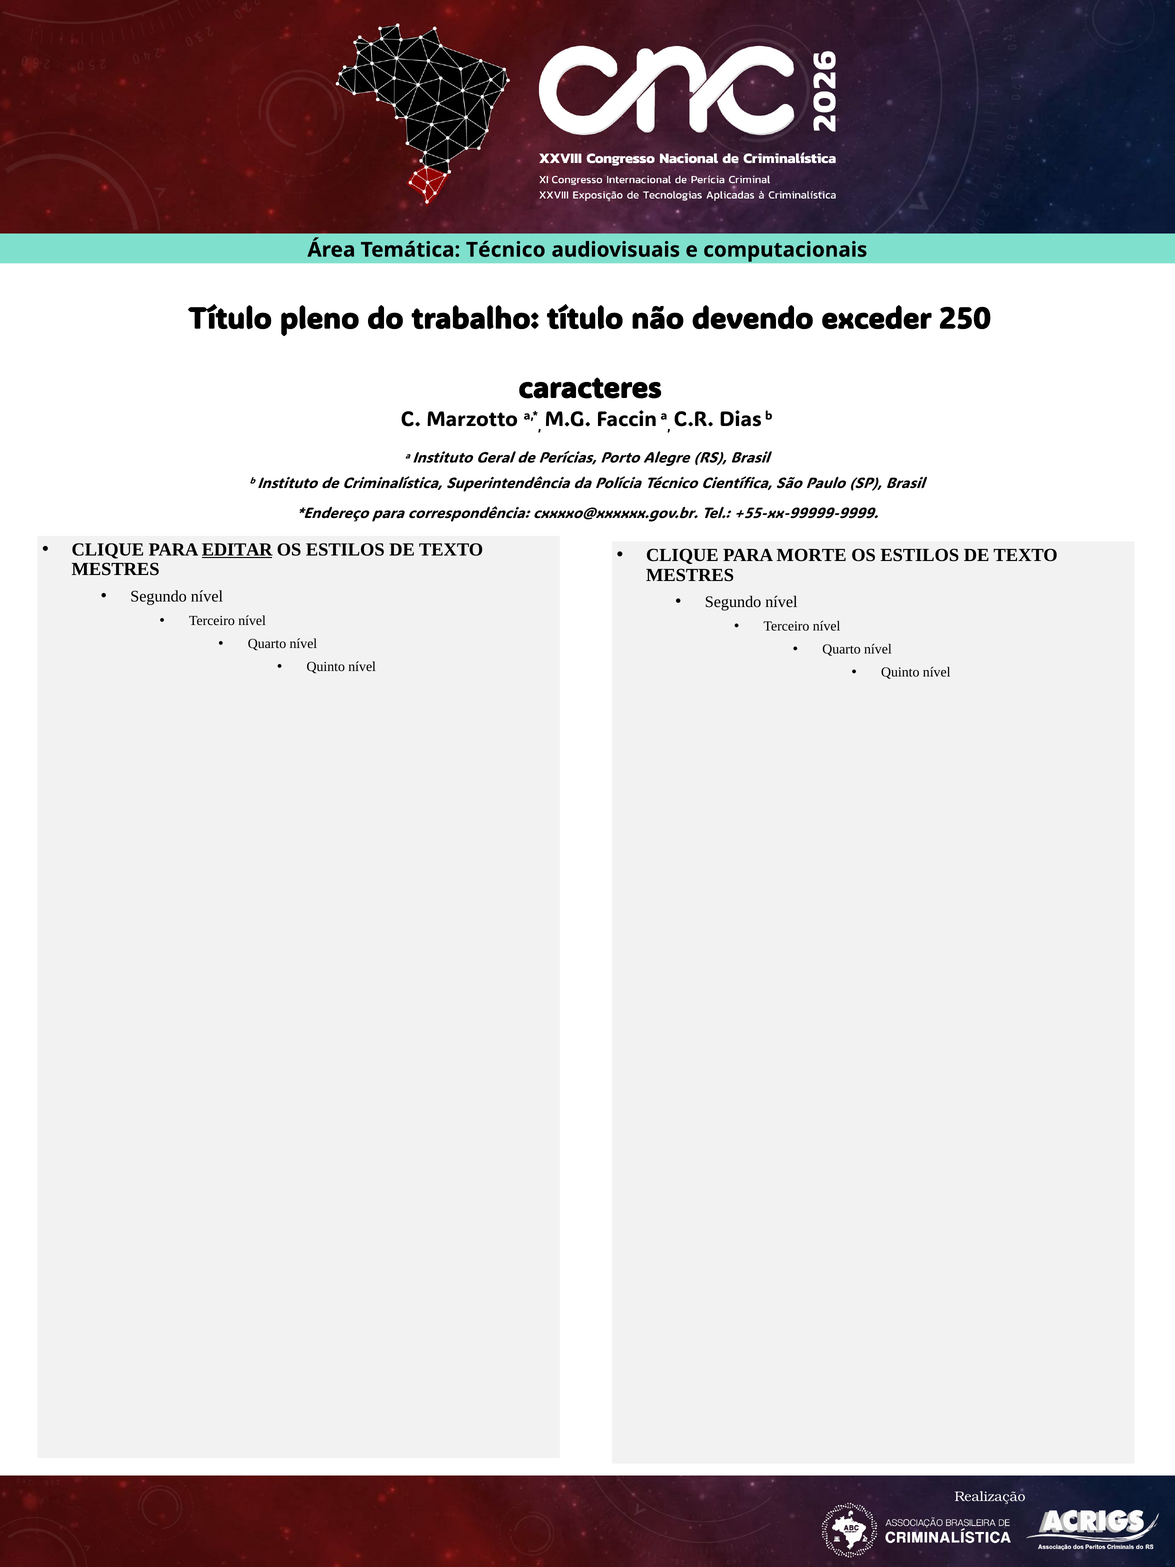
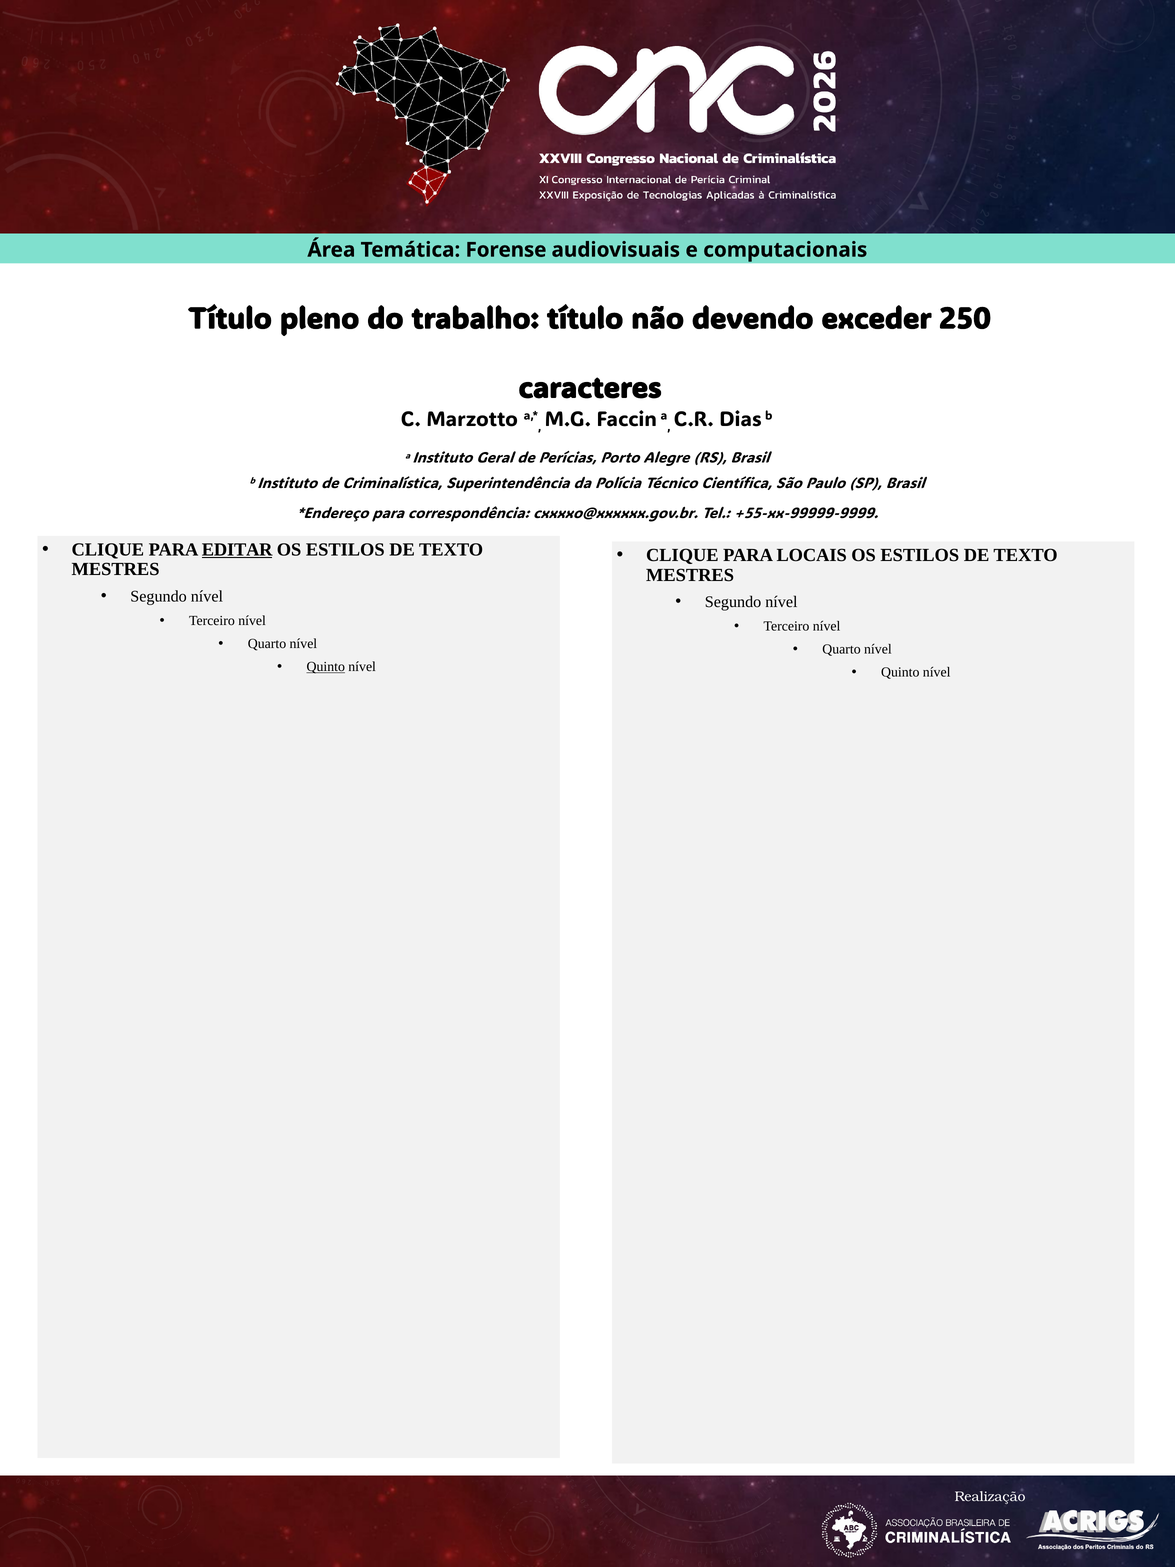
Temática Técnico: Técnico -> Forense
MORTE: MORTE -> LOCAIS
Quinto at (326, 667) underline: none -> present
